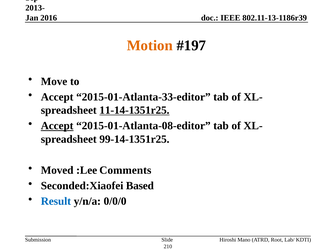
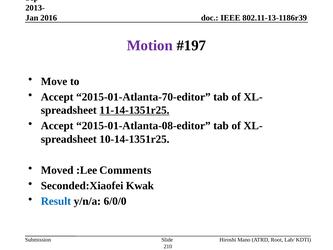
Motion colour: orange -> purple
2015-01-Atlanta-33-editor: 2015-01-Atlanta-33-editor -> 2015-01-Atlanta-70-editor
Accept at (57, 126) underline: present -> none
99-14-1351r25: 99-14-1351r25 -> 10-14-1351r25
Based: Based -> Kwak
0/0/0: 0/0/0 -> 6/0/0
